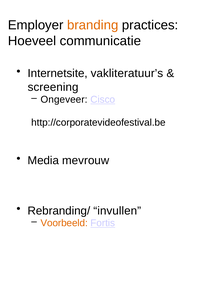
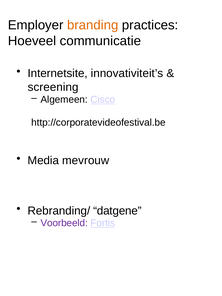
vakliteratuur’s: vakliteratuur’s -> innovativiteit’s
Ongeveer: Ongeveer -> Algemeen
invullen: invullen -> datgene
Voorbeeld colour: orange -> purple
